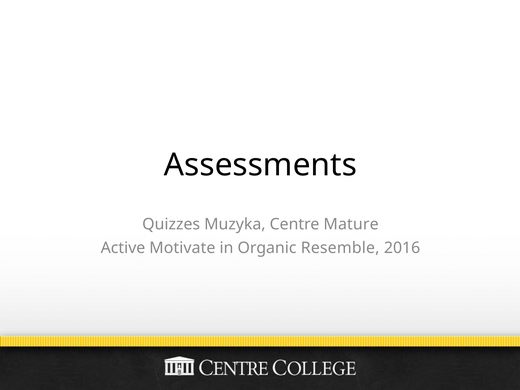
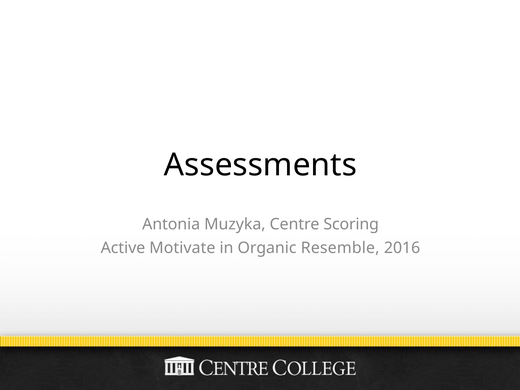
Quizzes: Quizzes -> Antonia
Mature: Mature -> Scoring
